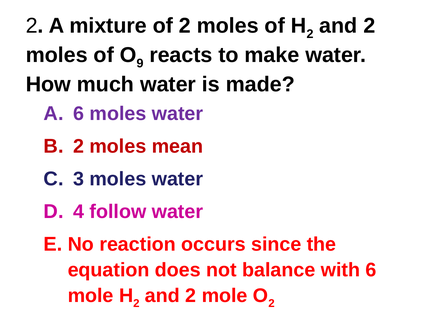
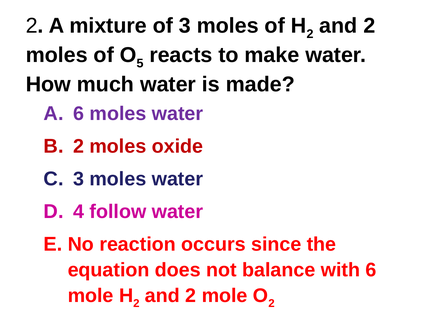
of 2: 2 -> 3
9: 9 -> 5
mean: mean -> oxide
